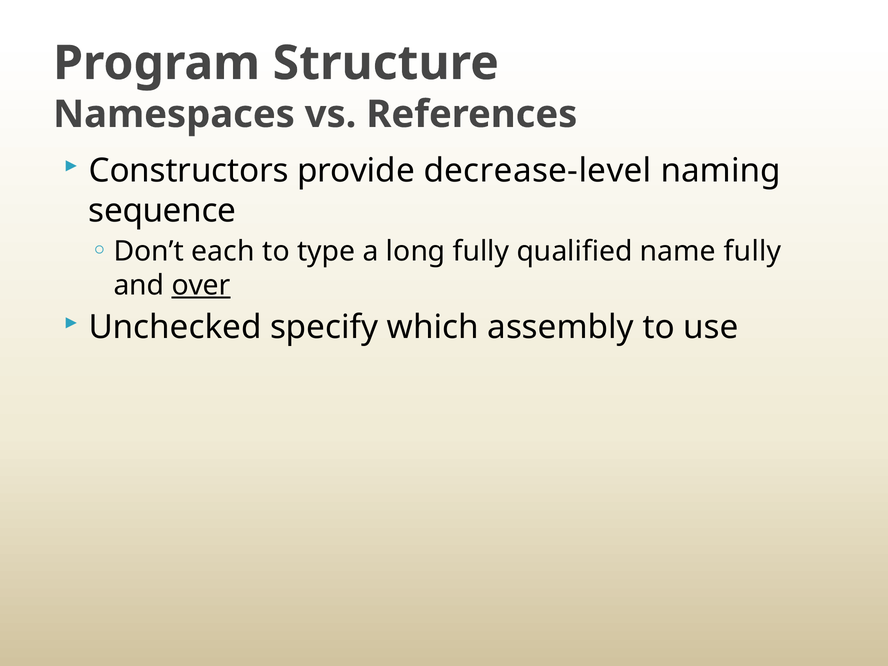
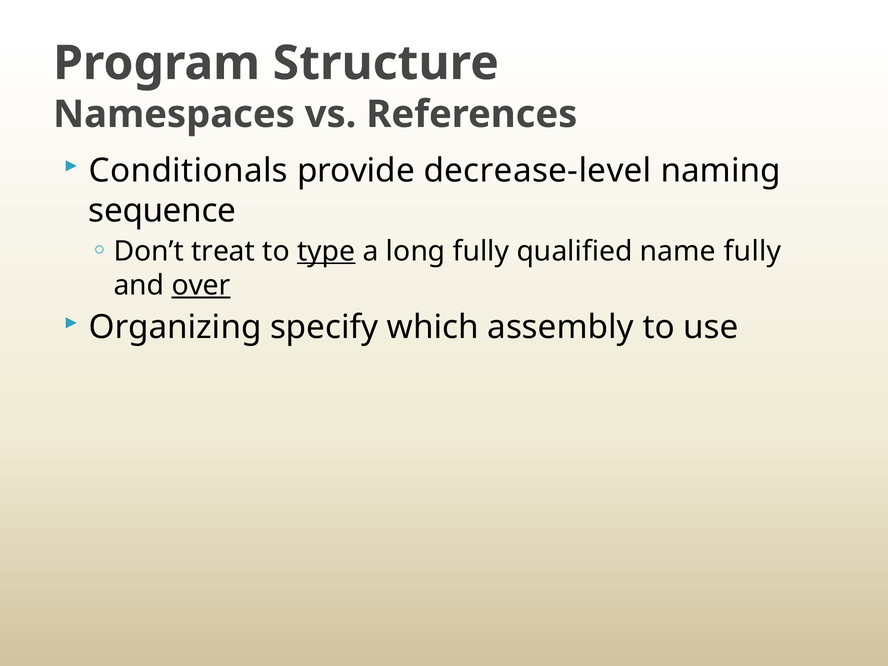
Constructors: Constructors -> Conditionals
each: each -> treat
type underline: none -> present
Unchecked: Unchecked -> Organizing
